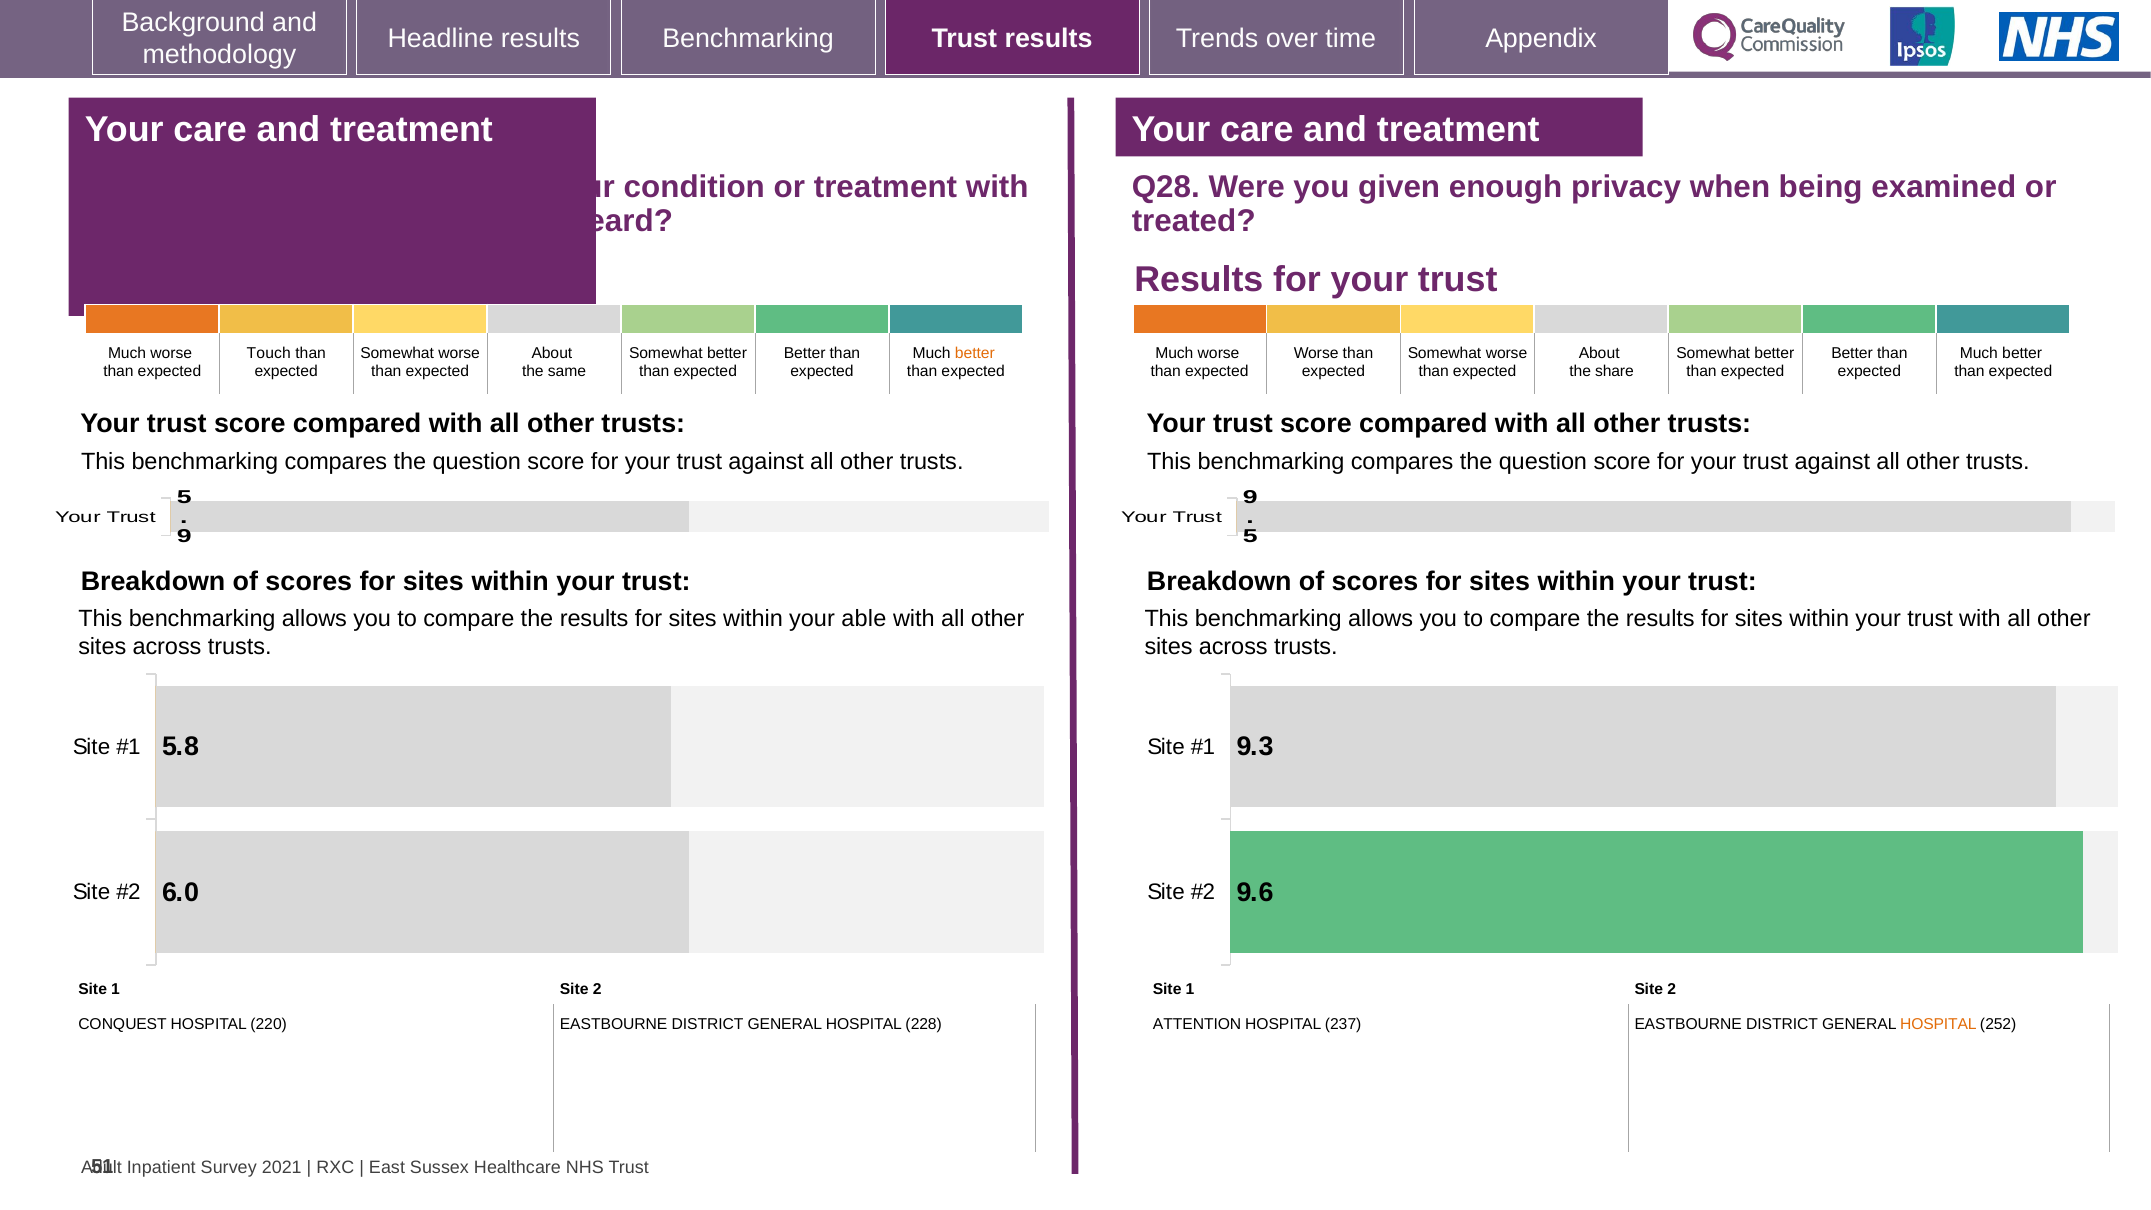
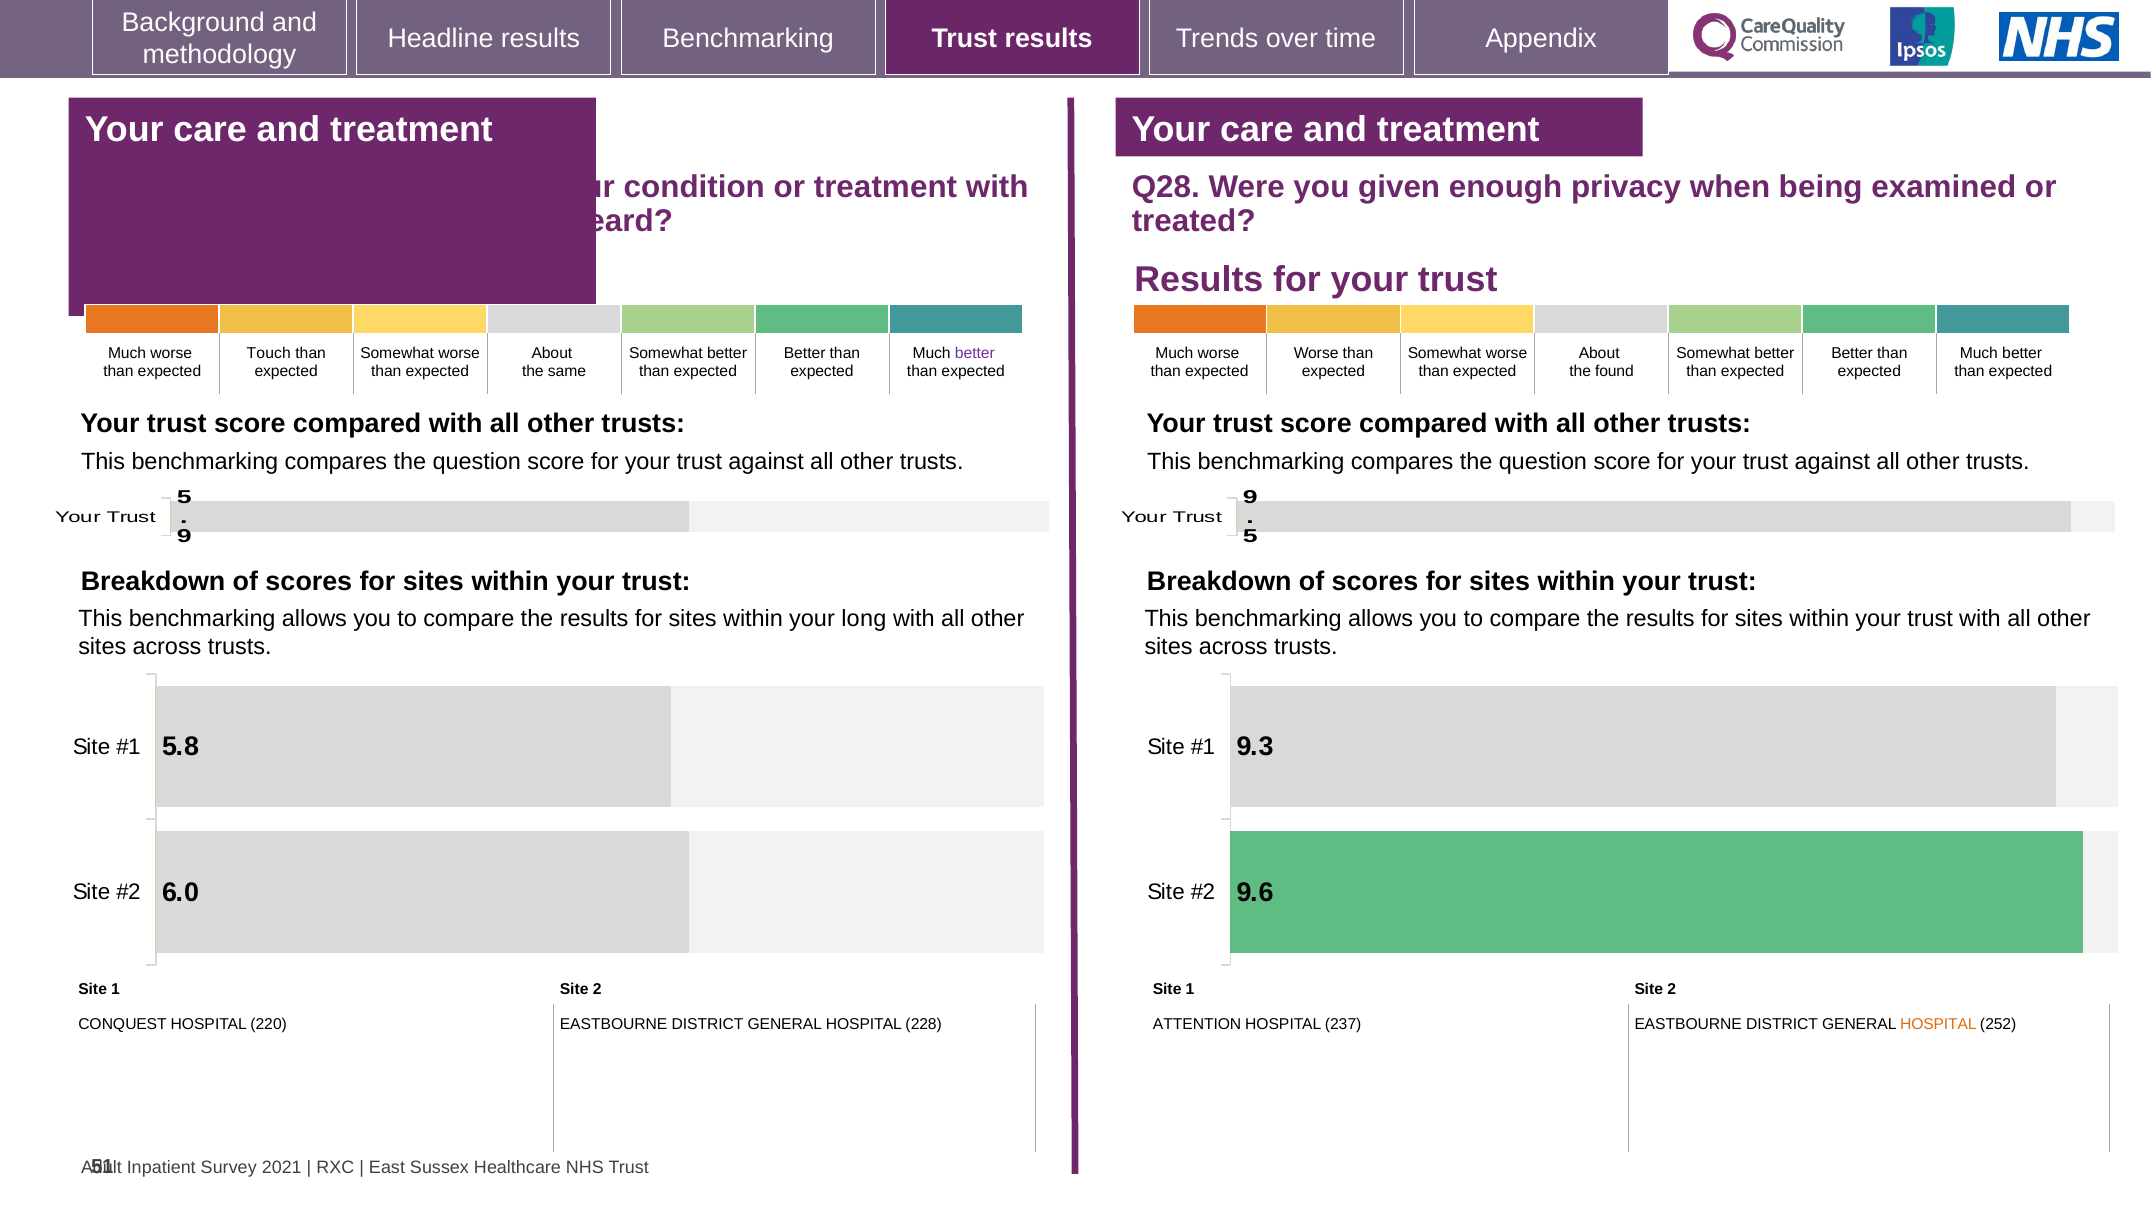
better at (975, 353) colour: orange -> purple
share: share -> found
your able: able -> long
